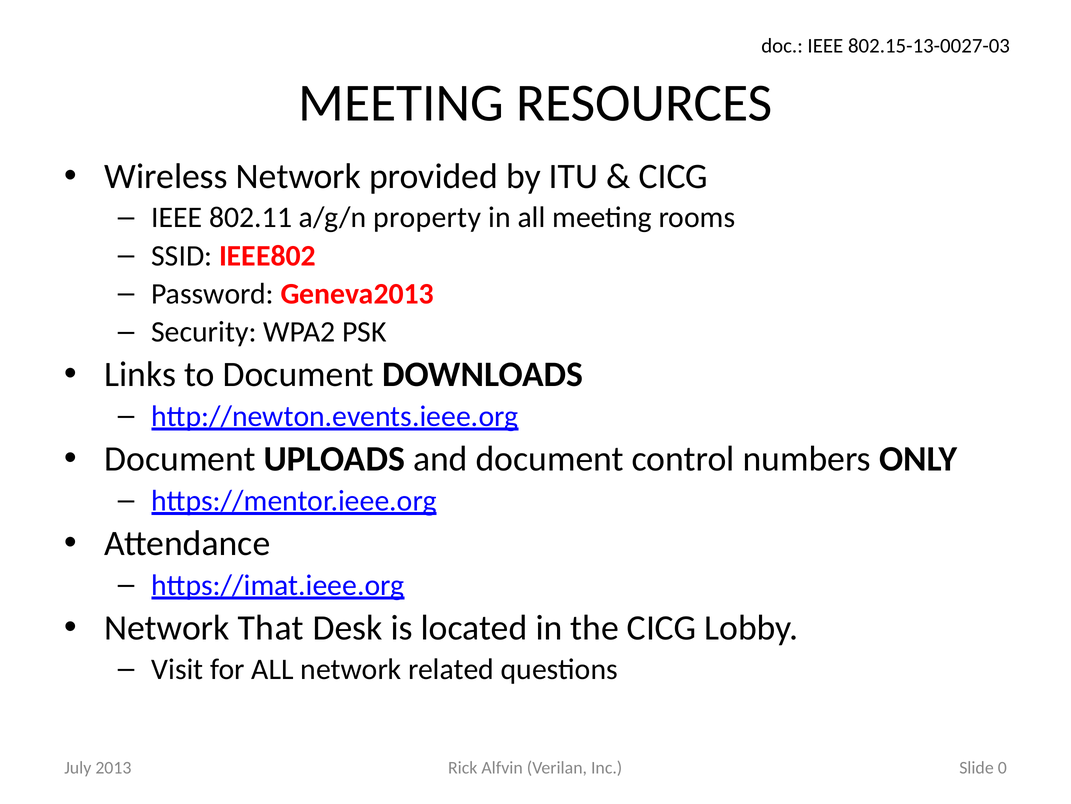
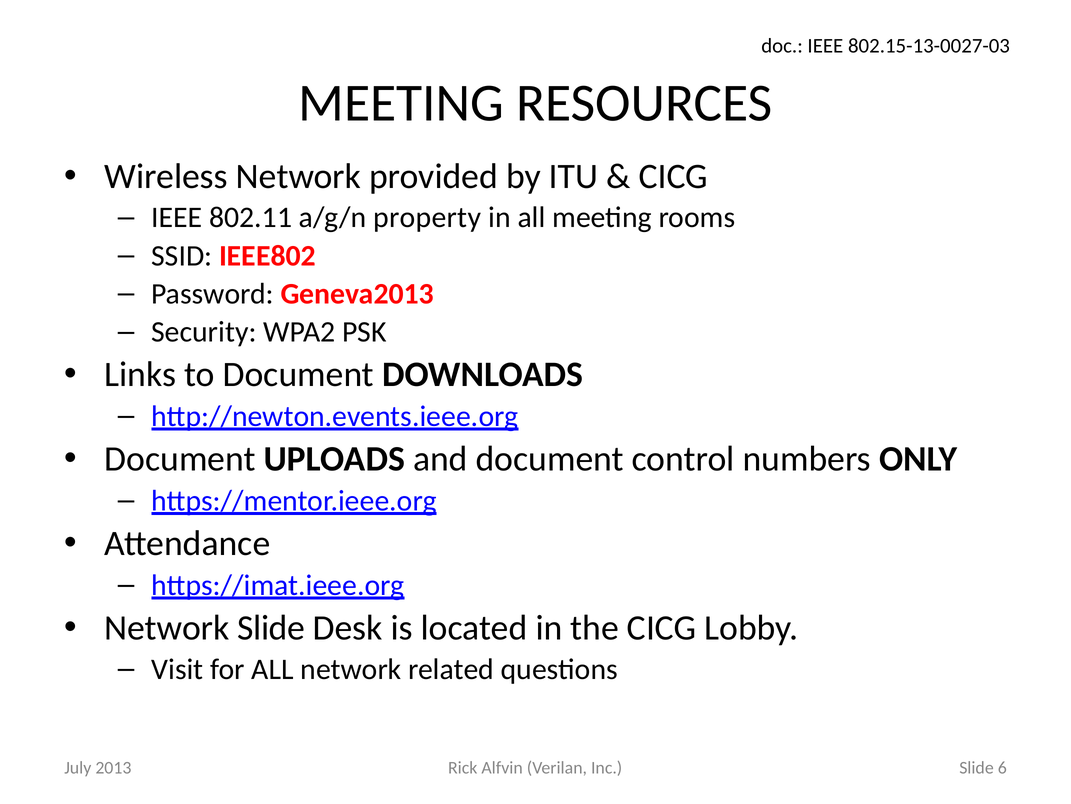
Network That: That -> Slide
0: 0 -> 6
